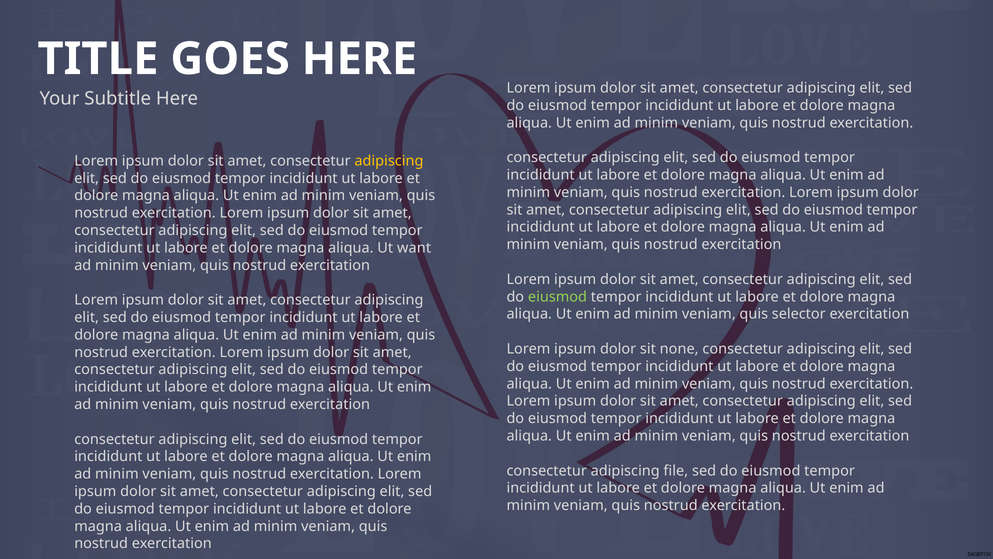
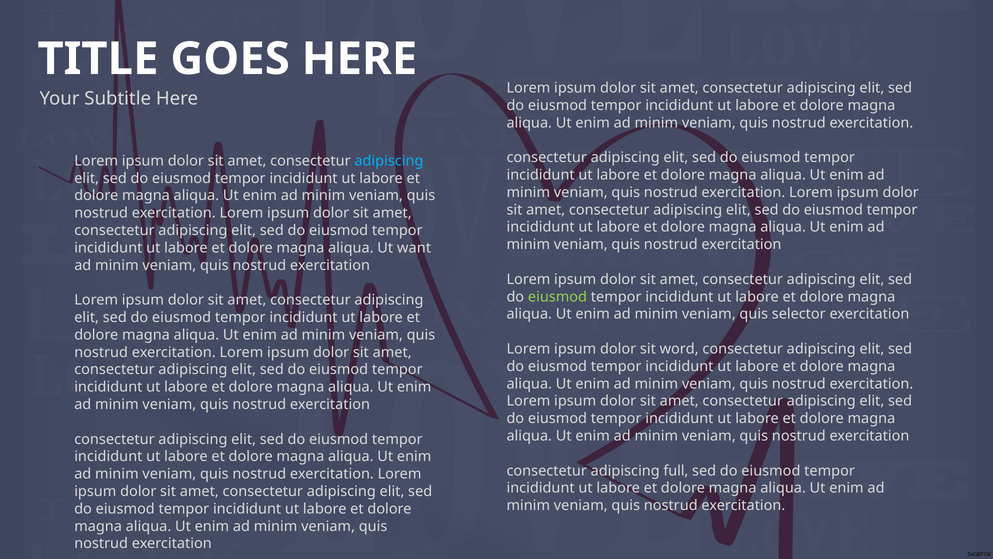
adipiscing at (389, 161) colour: yellow -> light blue
none: none -> word
file: file -> full
